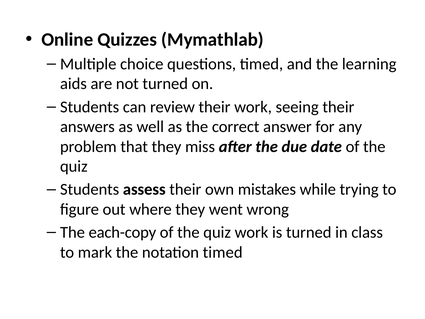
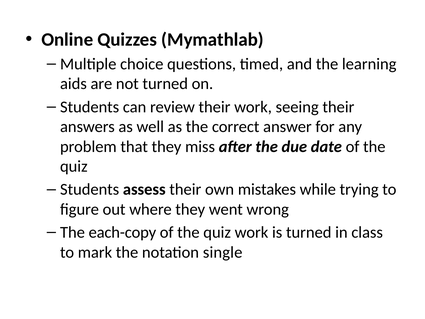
notation timed: timed -> single
